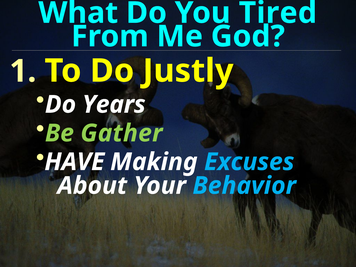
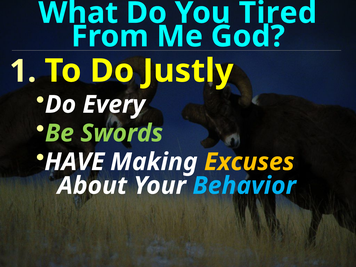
Years: Years -> Every
Gather: Gather -> Swords
Excuses colour: light blue -> yellow
